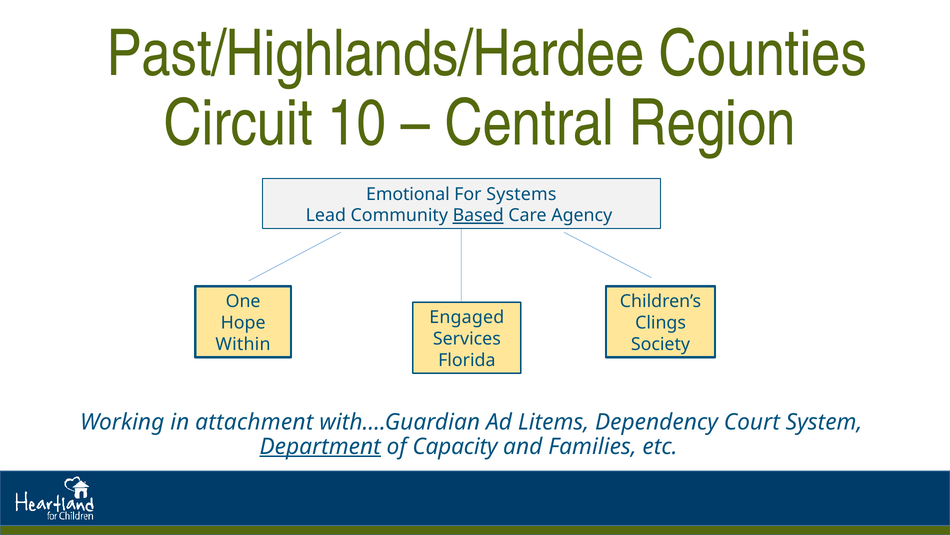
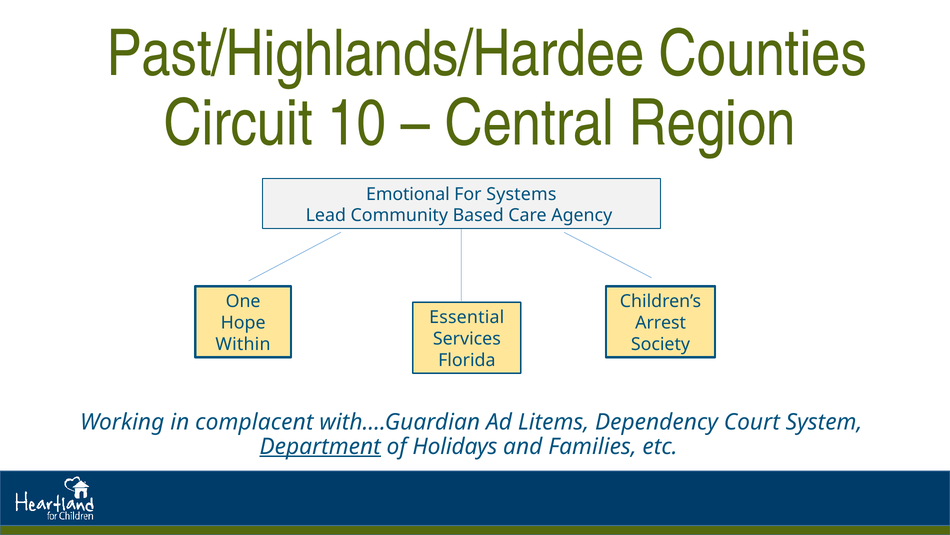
Based underline: present -> none
Engaged: Engaged -> Essential
Clings: Clings -> Arrest
attachment: attachment -> complacent
Capacity: Capacity -> Holidays
